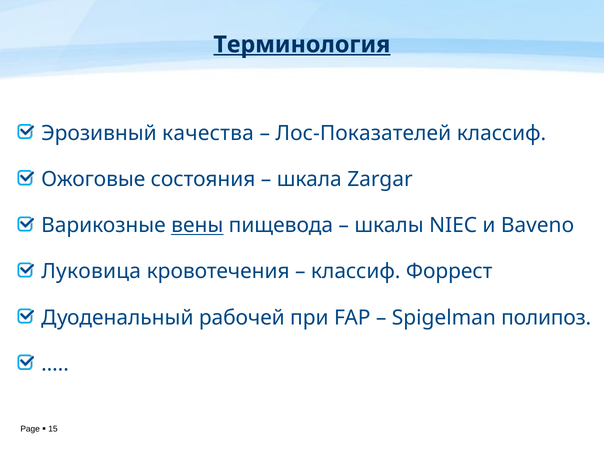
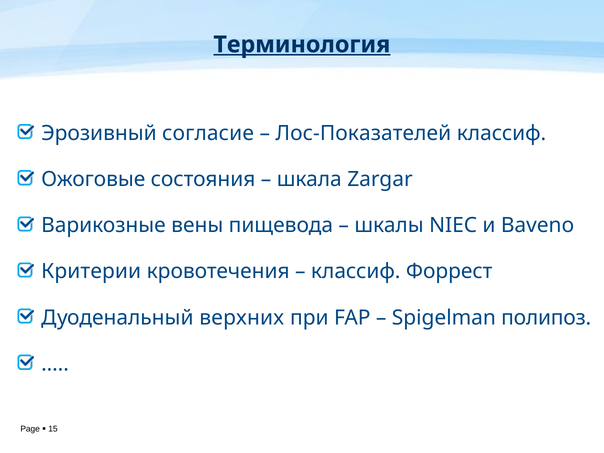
качества: качества -> согласие
вены underline: present -> none
Луковица: Луковица -> Критерии
рабочей: рабочей -> верхних
